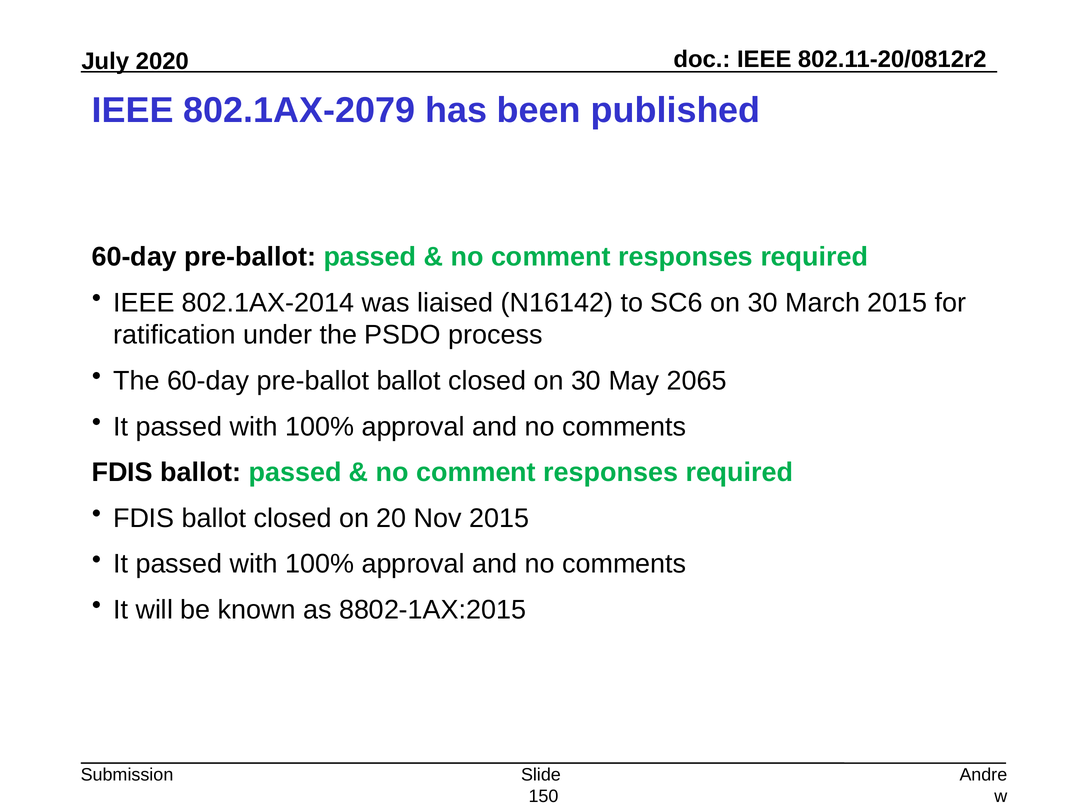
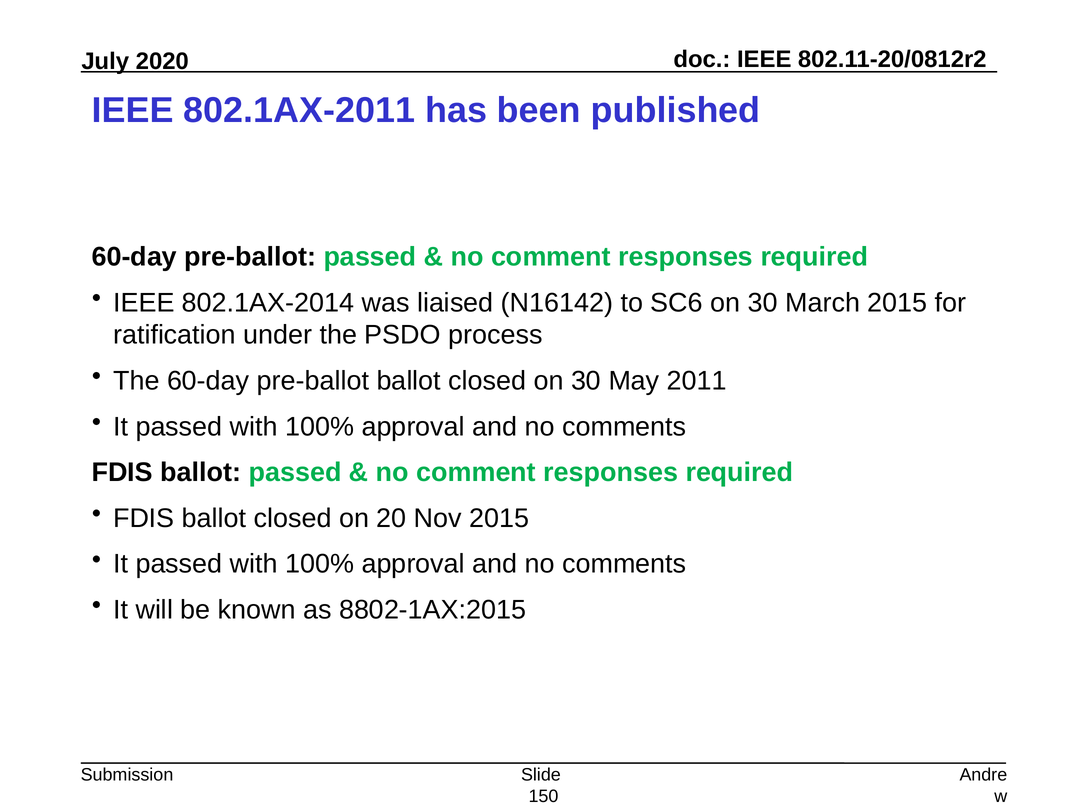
802.1AX-2079: 802.1AX-2079 -> 802.1AX-2011
2065: 2065 -> 2011
